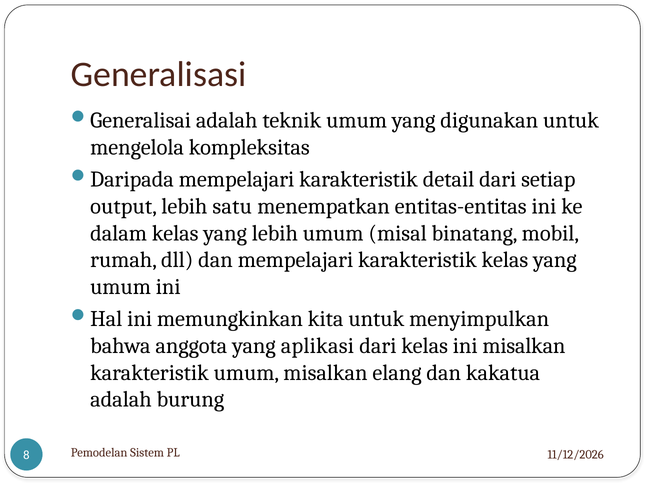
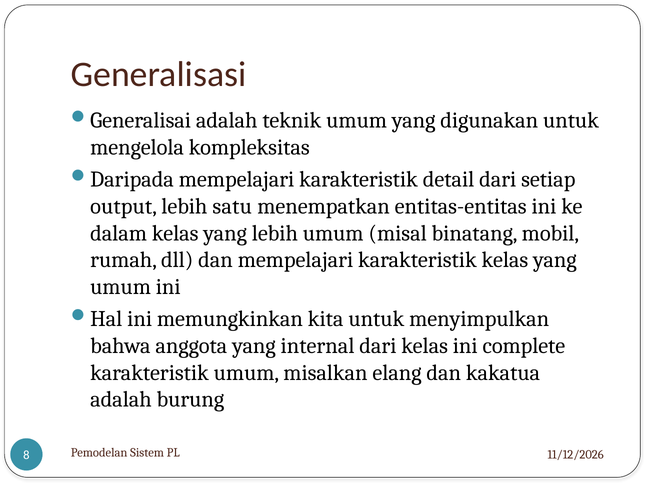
aplikasi: aplikasi -> internal
ini misalkan: misalkan -> complete
